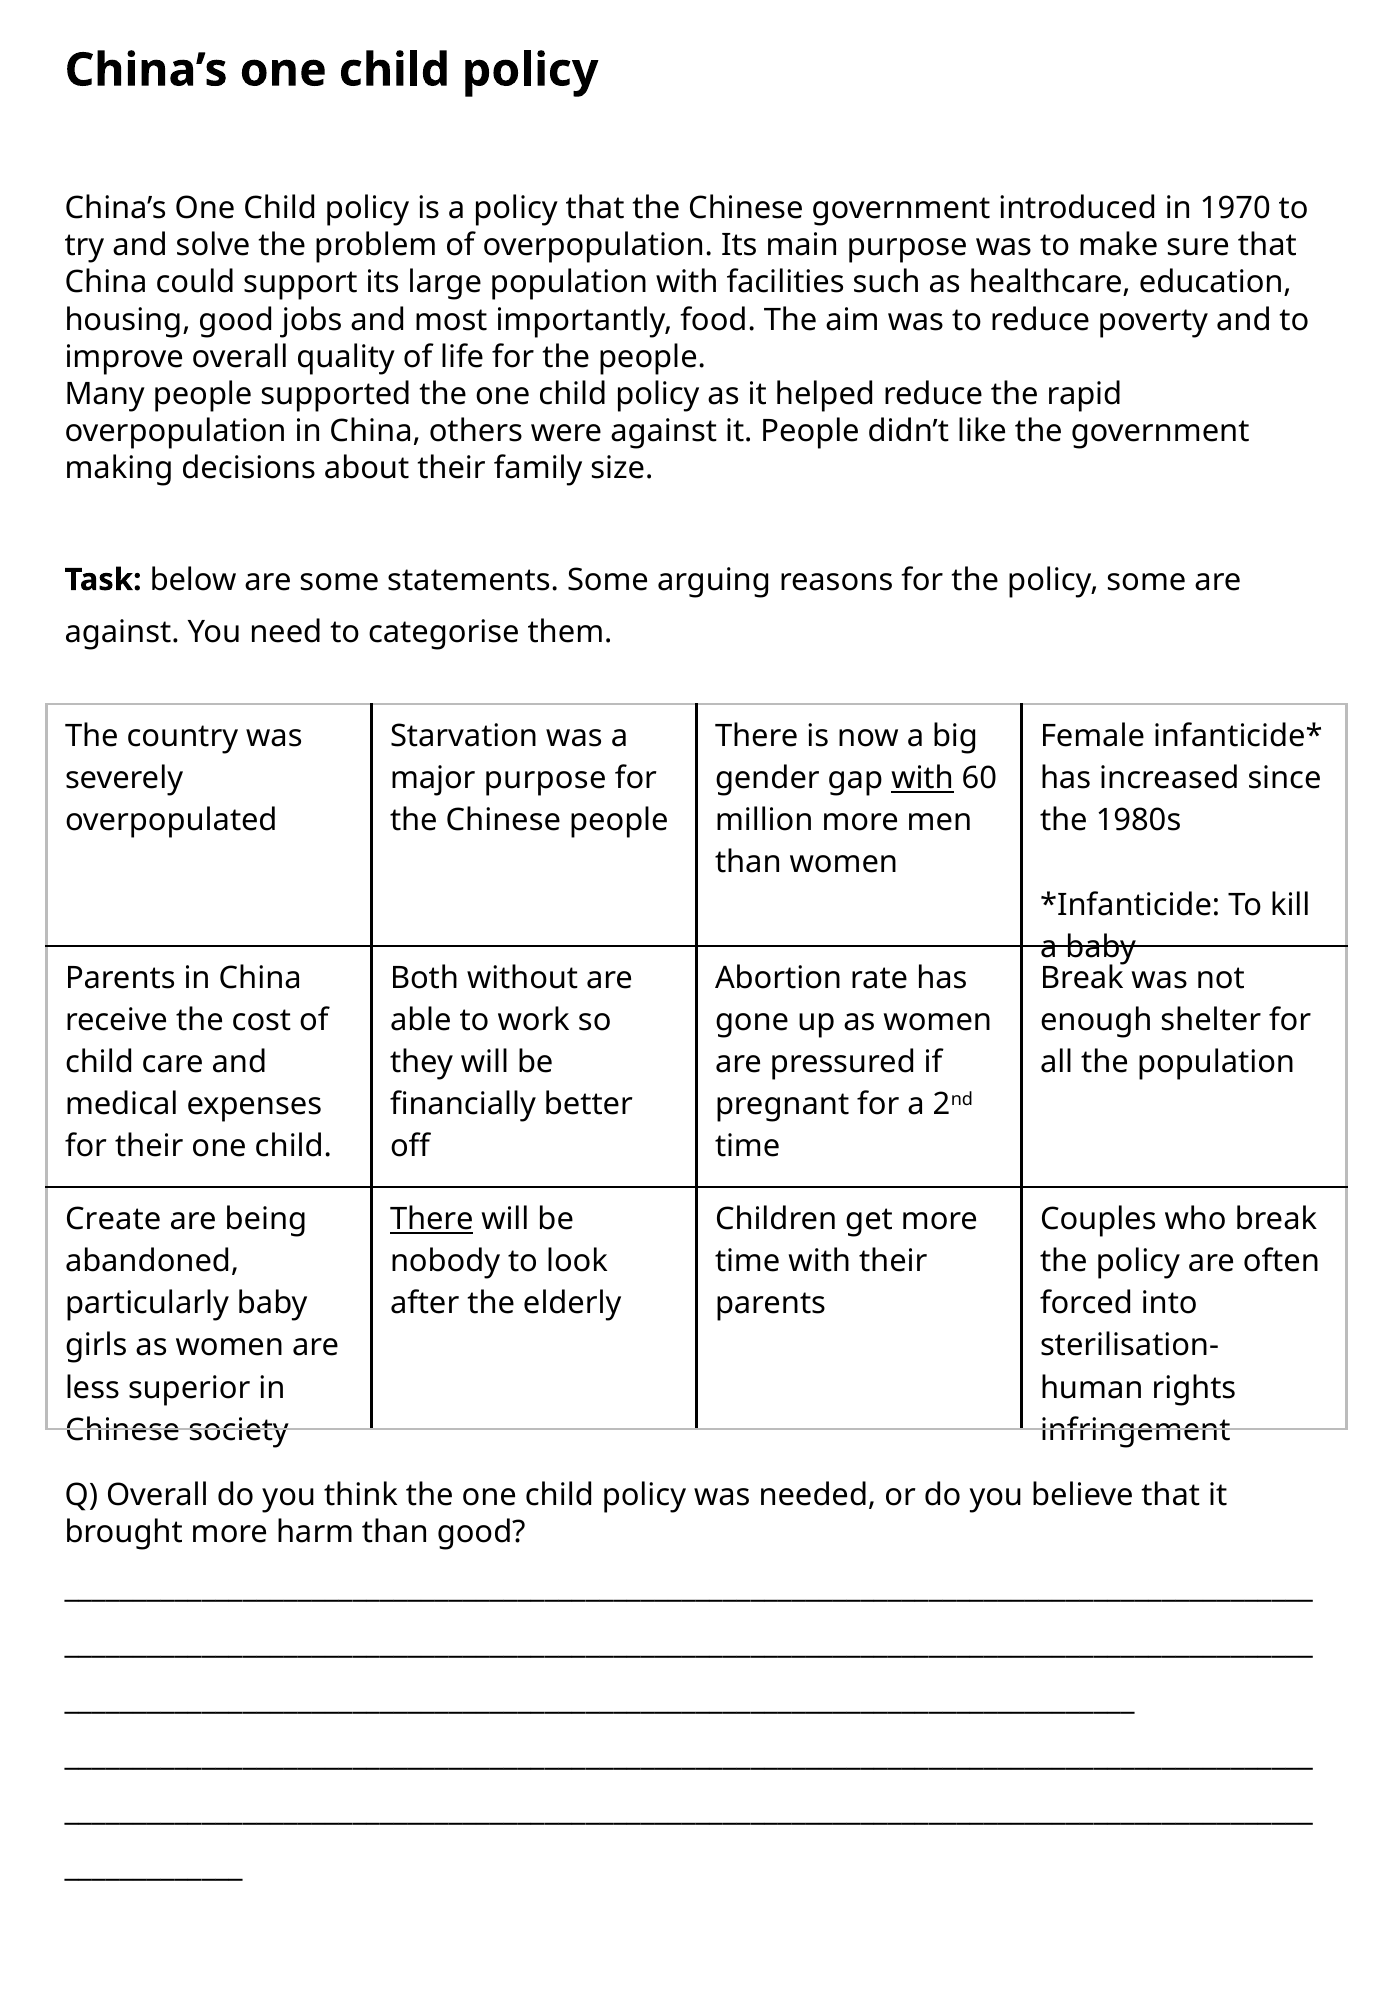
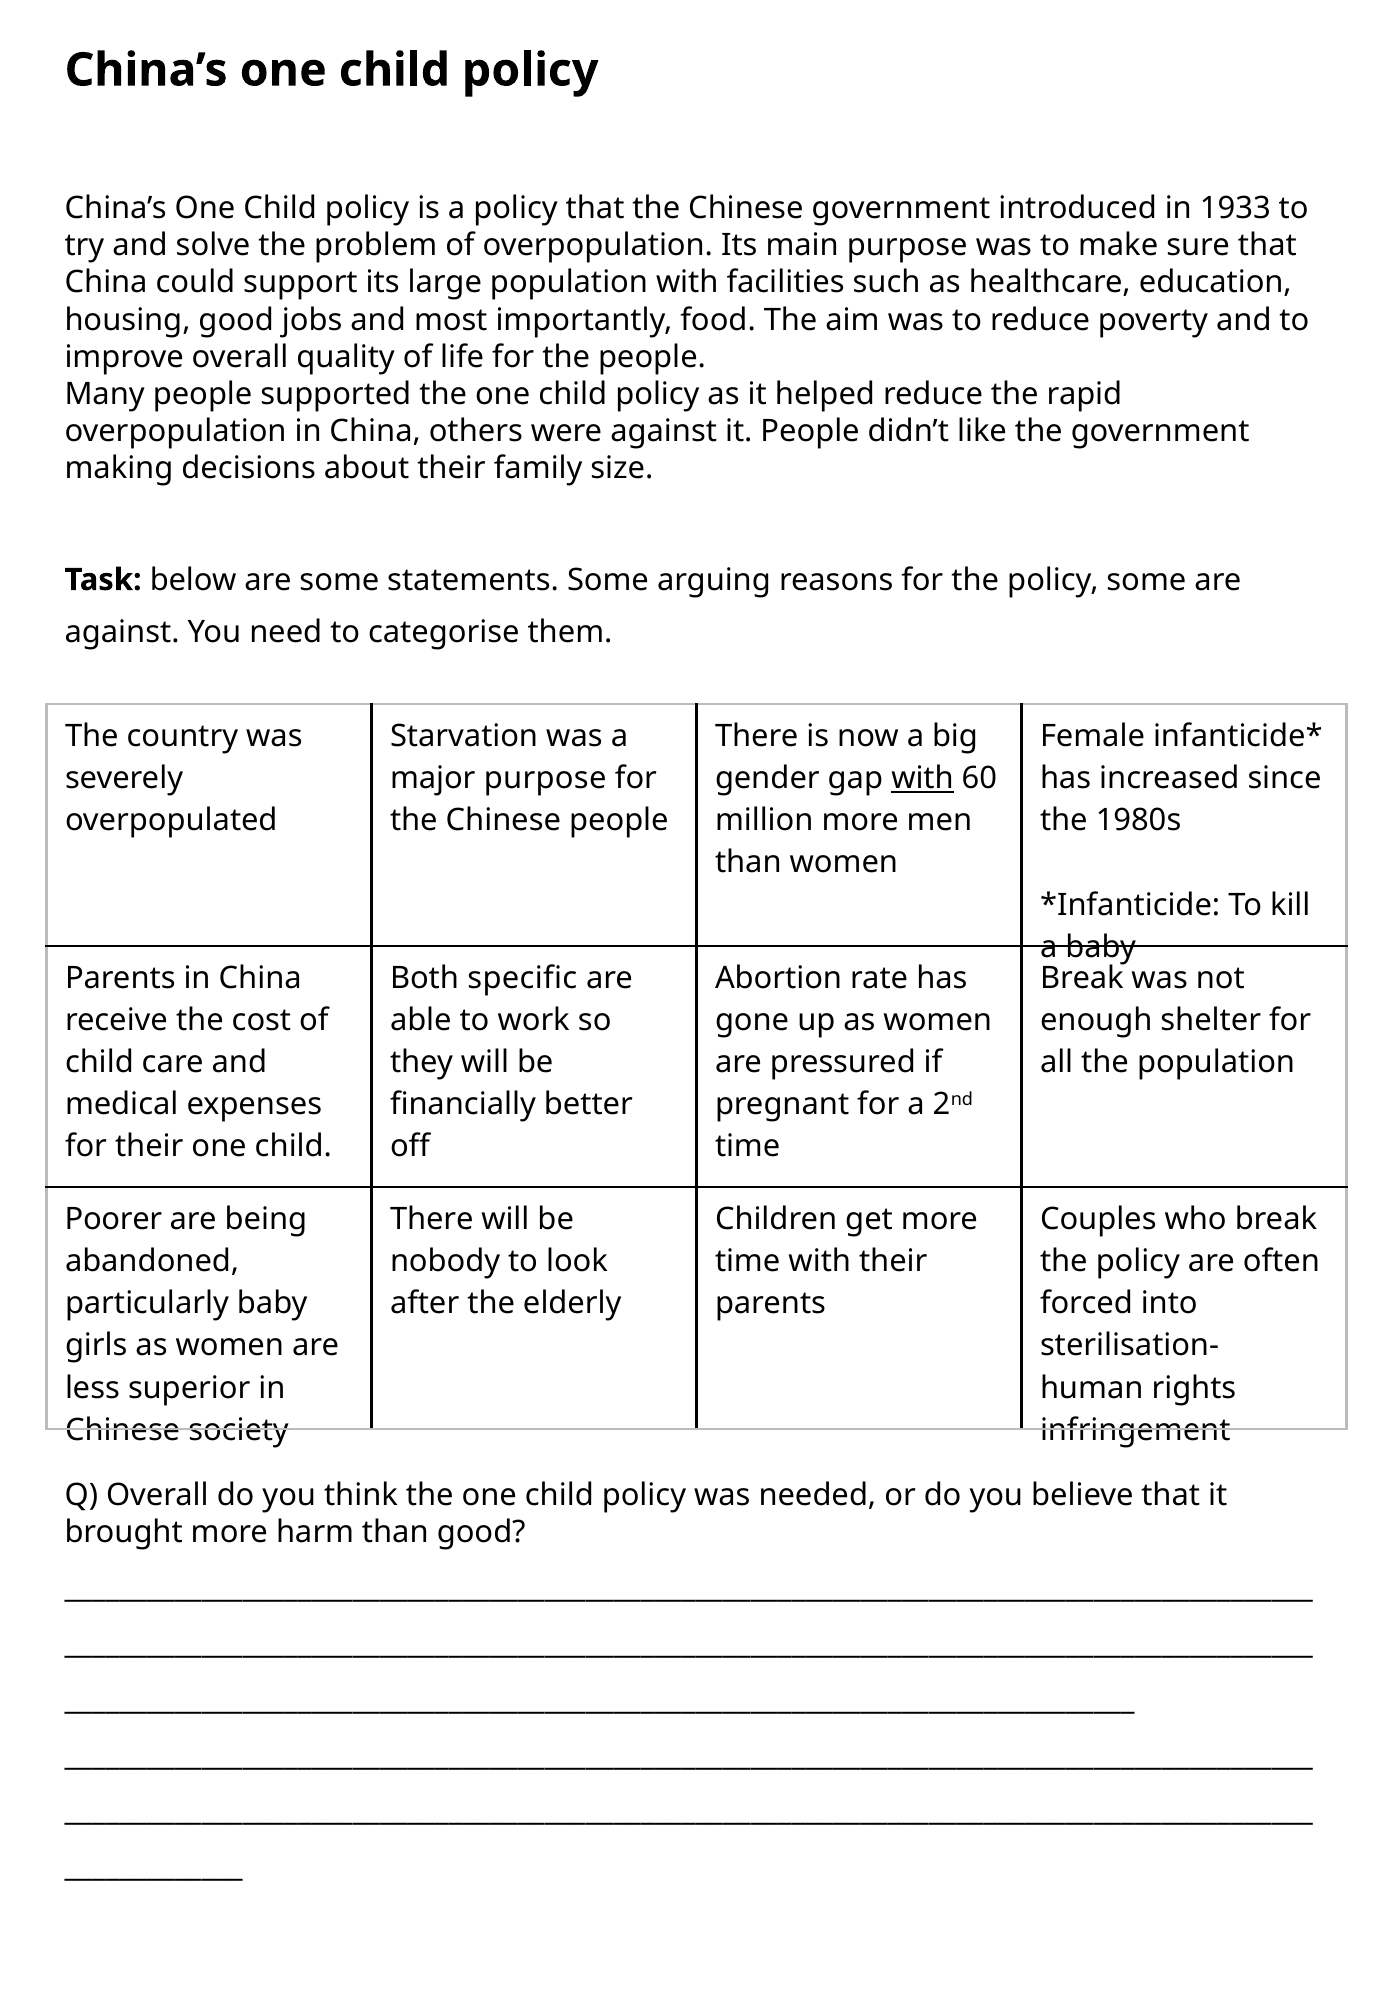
1970: 1970 -> 1933
without: without -> specific
Create: Create -> Poorer
There at (432, 1220) underline: present -> none
